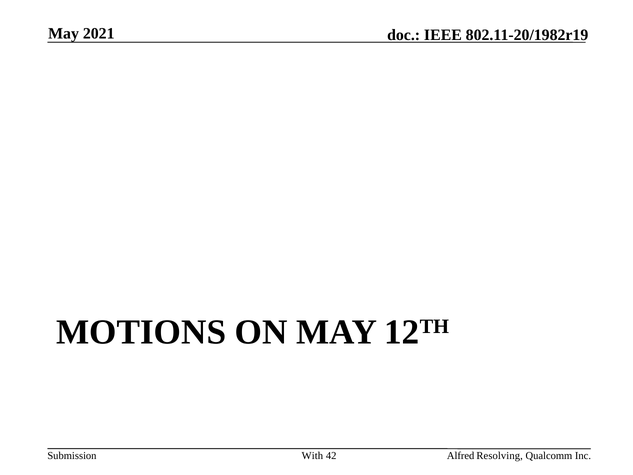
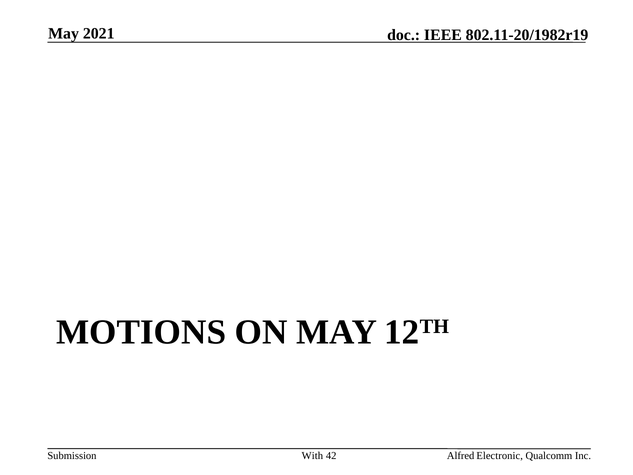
Resolving: Resolving -> Electronic
